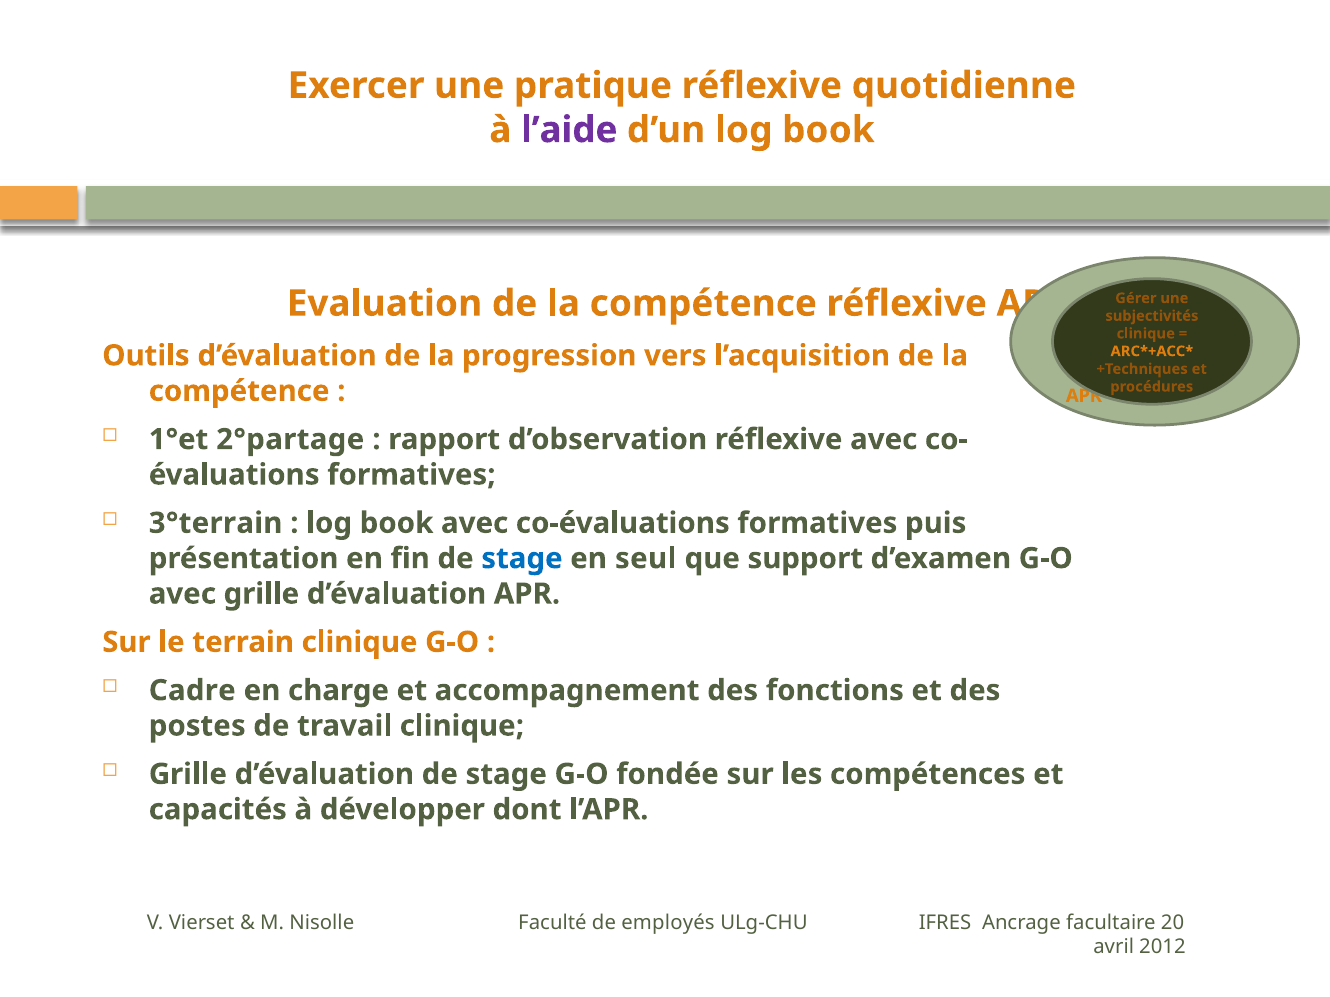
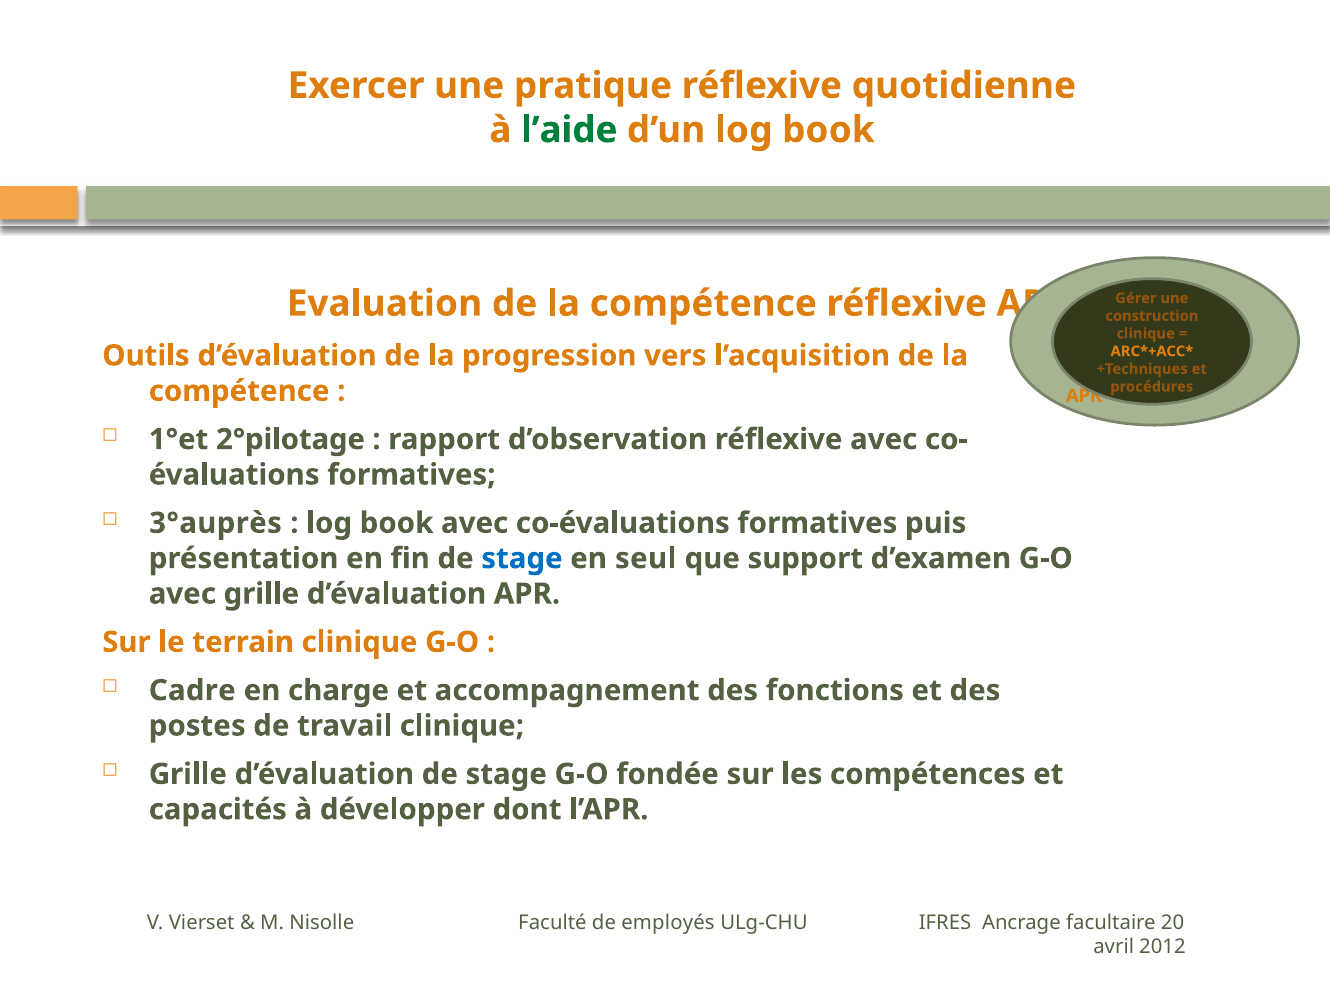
l’aide colour: purple -> green
subjectivités: subjectivités -> construction
2°partage: 2°partage -> 2°pilotage
3°terrain: 3°terrain -> 3°auprès
